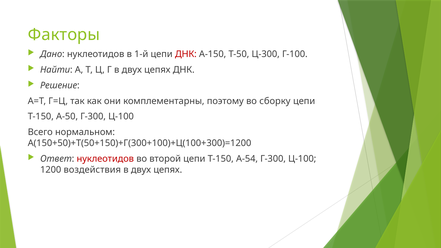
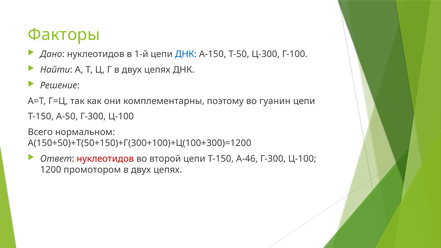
ДНК at (186, 54) colour: red -> blue
сборку: сборку -> гуанин
А-54: А-54 -> А-46
воздействия: воздействия -> промотором
